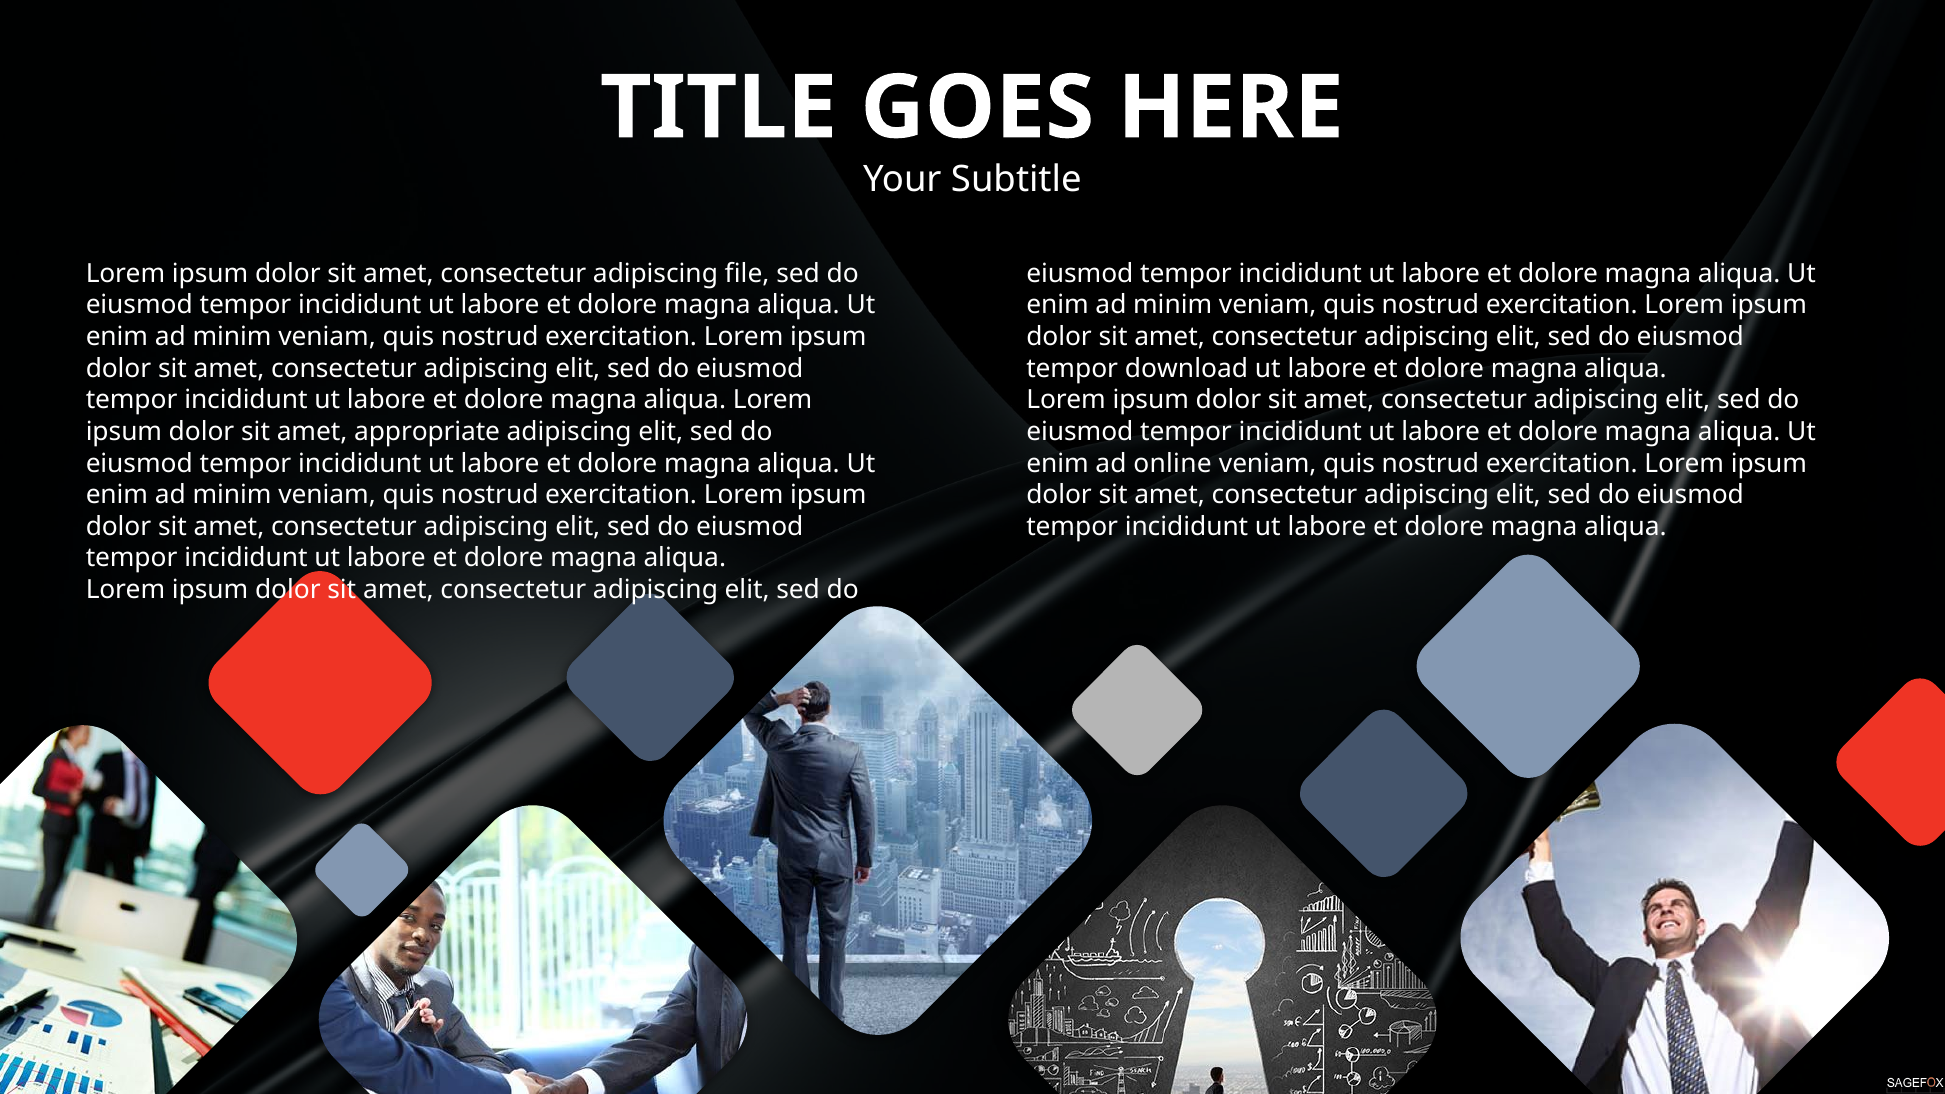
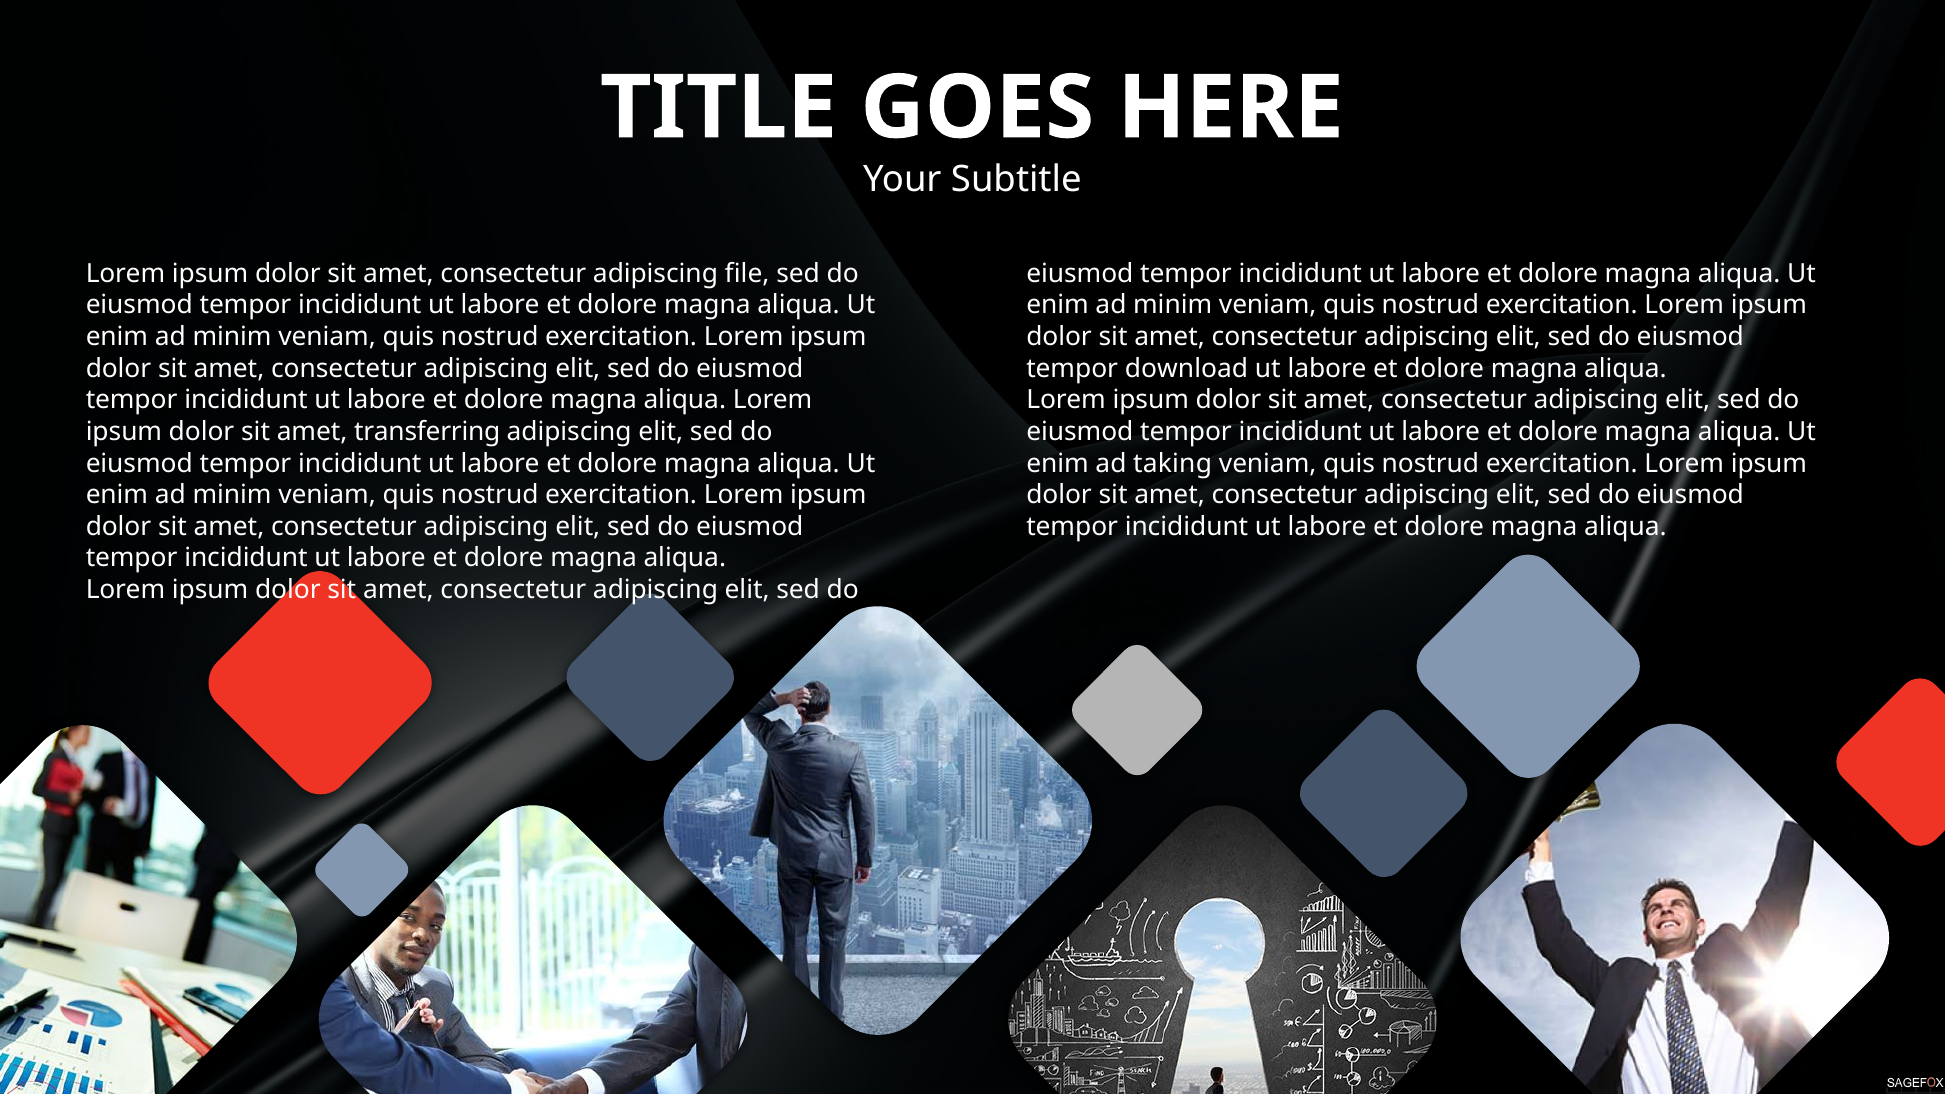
appropriate: appropriate -> transferring
online: online -> taking
